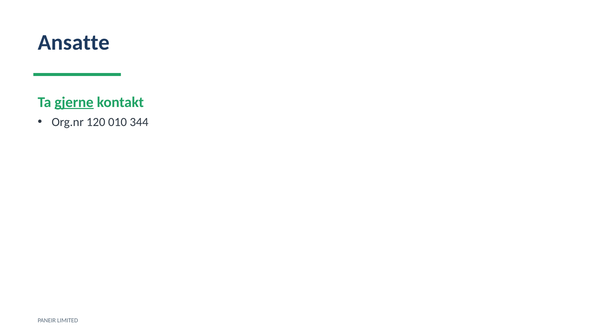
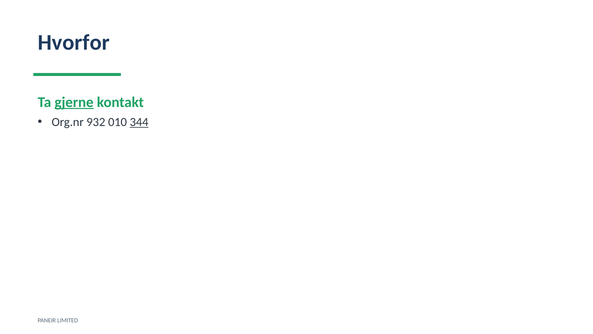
Ansatte: Ansatte -> Hvorfor
120: 120 -> 932
344 underline: none -> present
